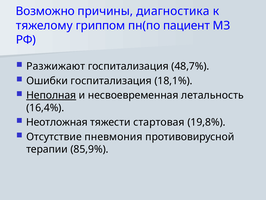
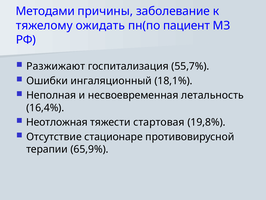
Возможно: Возможно -> Методами
диагностика: диагностика -> заболевание
гриппом: гриппом -> ожидать
48,7%: 48,7% -> 55,7%
Ошибки госпитализация: госпитализация -> ингаляционный
Неполная underline: present -> none
пневмония: пневмония -> стационаре
85,9%: 85,9% -> 65,9%
